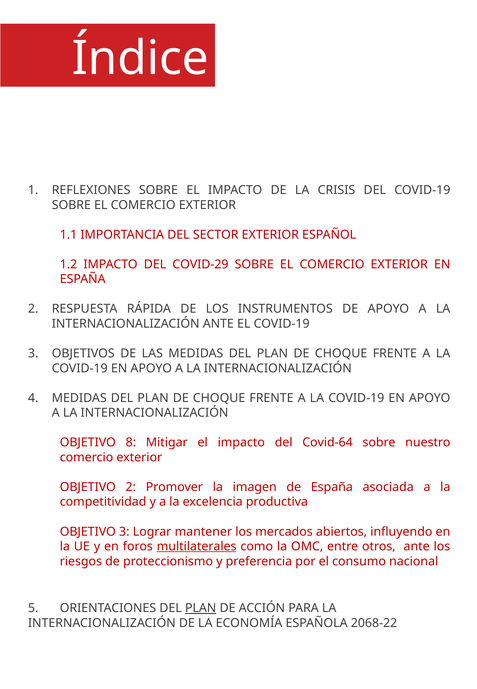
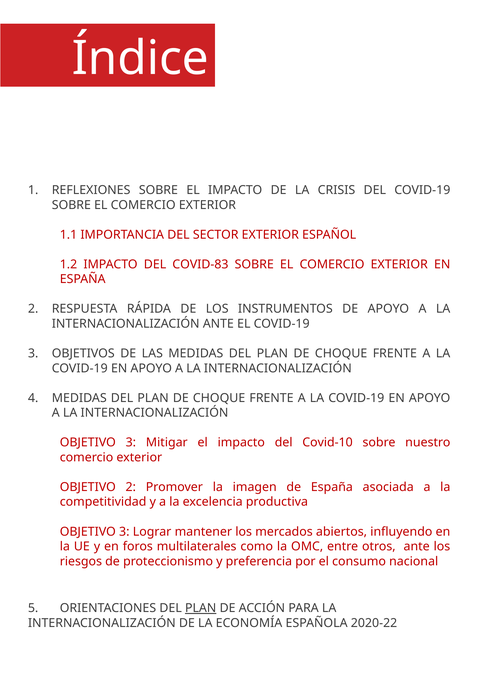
COVID-29: COVID-29 -> COVID-83
8 at (131, 443): 8 -> 3
Covid-64: Covid-64 -> Covid-10
multilaterales underline: present -> none
2068-22: 2068-22 -> 2020-22
